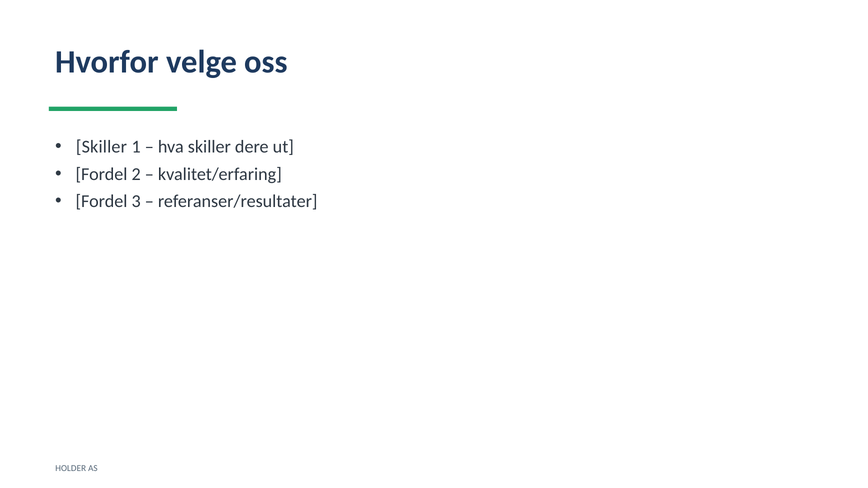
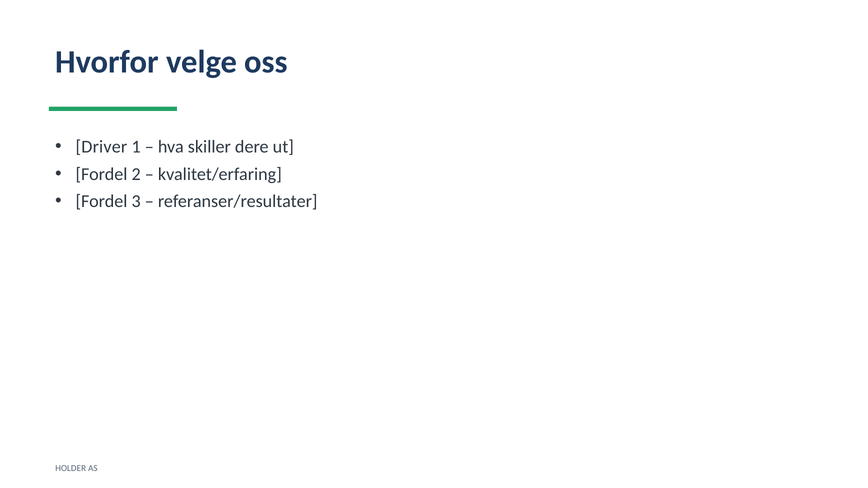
Skiller at (101, 147): Skiller -> Driver
